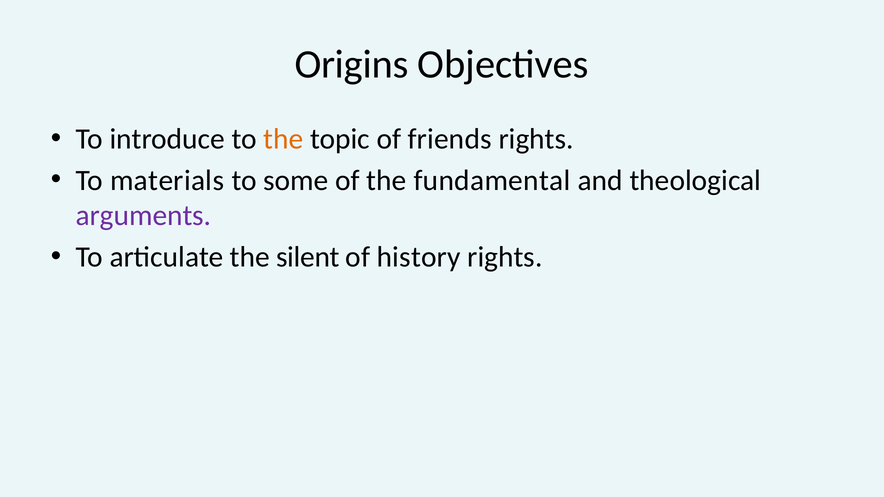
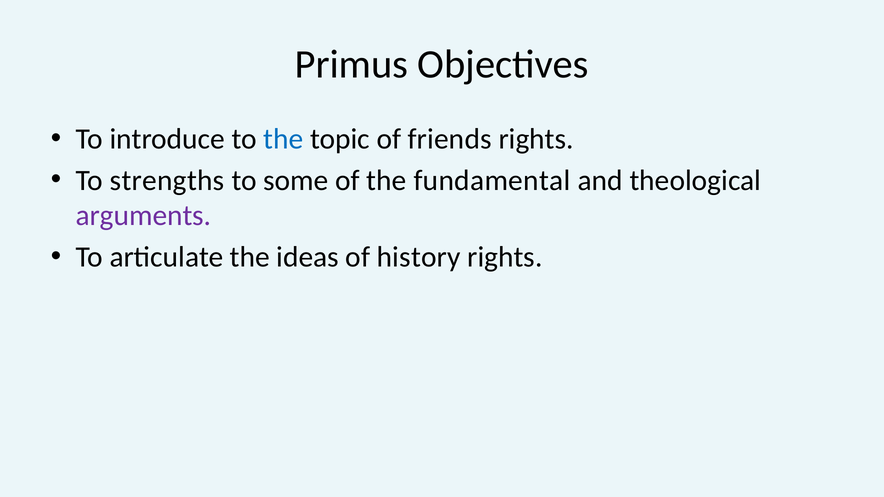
Origins: Origins -> Primus
the at (283, 139) colour: orange -> blue
materials: materials -> strengths
silent: silent -> ideas
